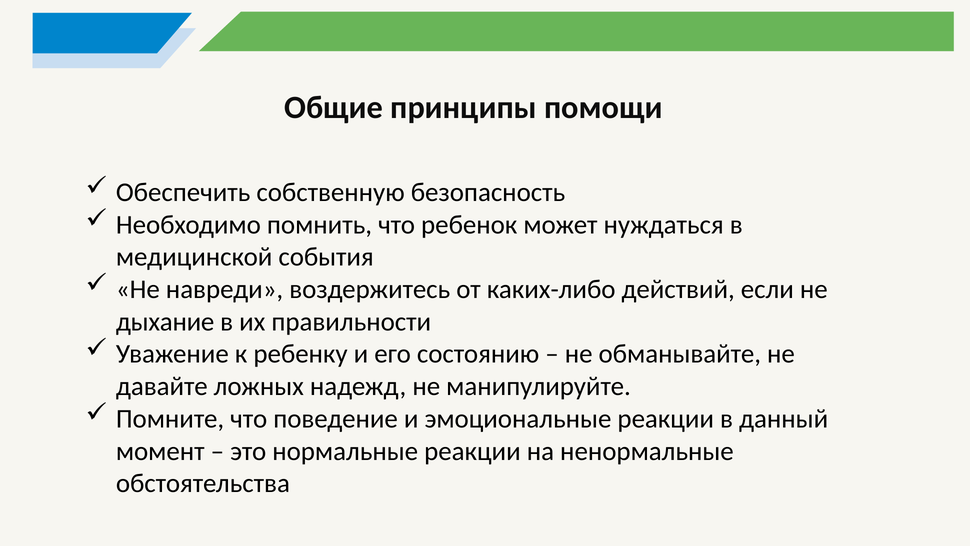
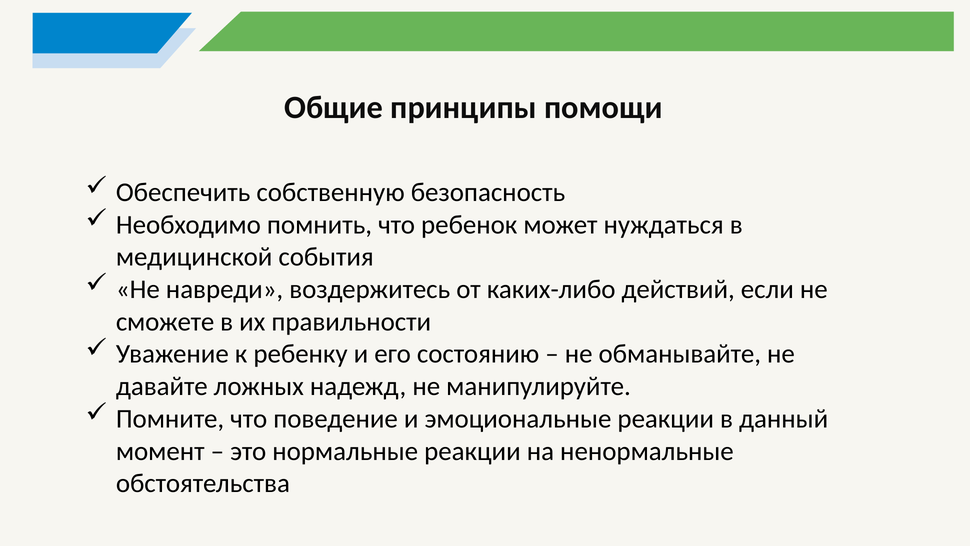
дыхание: дыхание -> сможете
